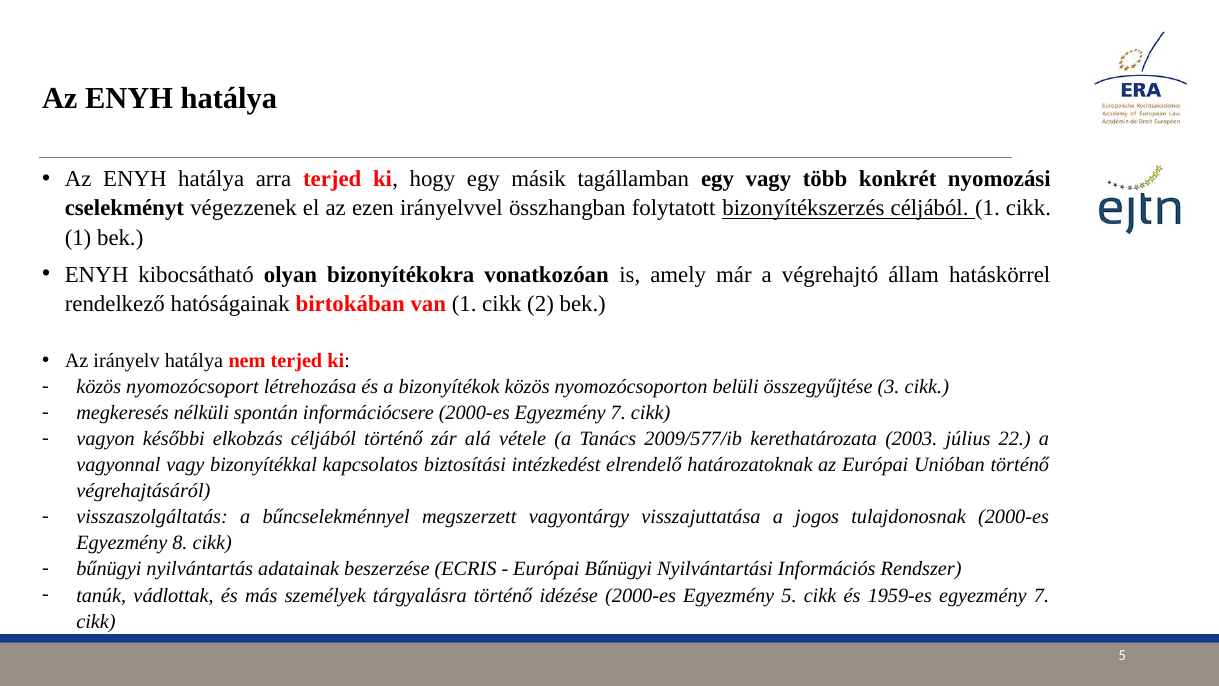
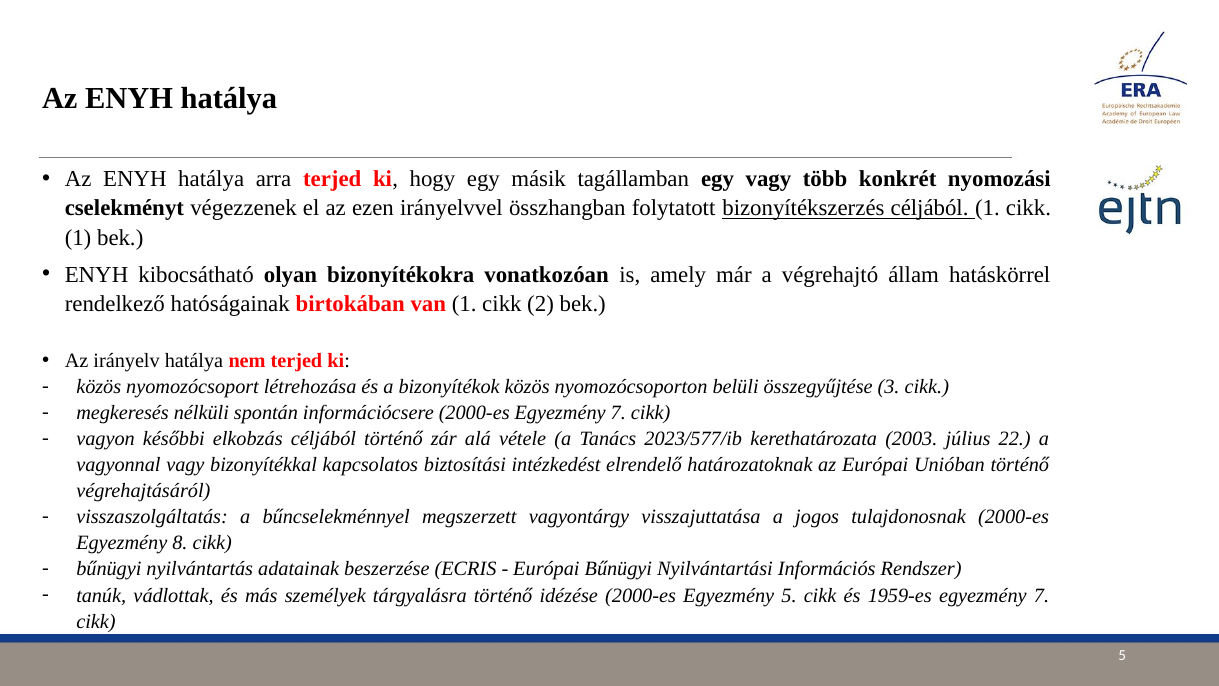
2009/577/ib: 2009/577/ib -> 2023/577/ib
